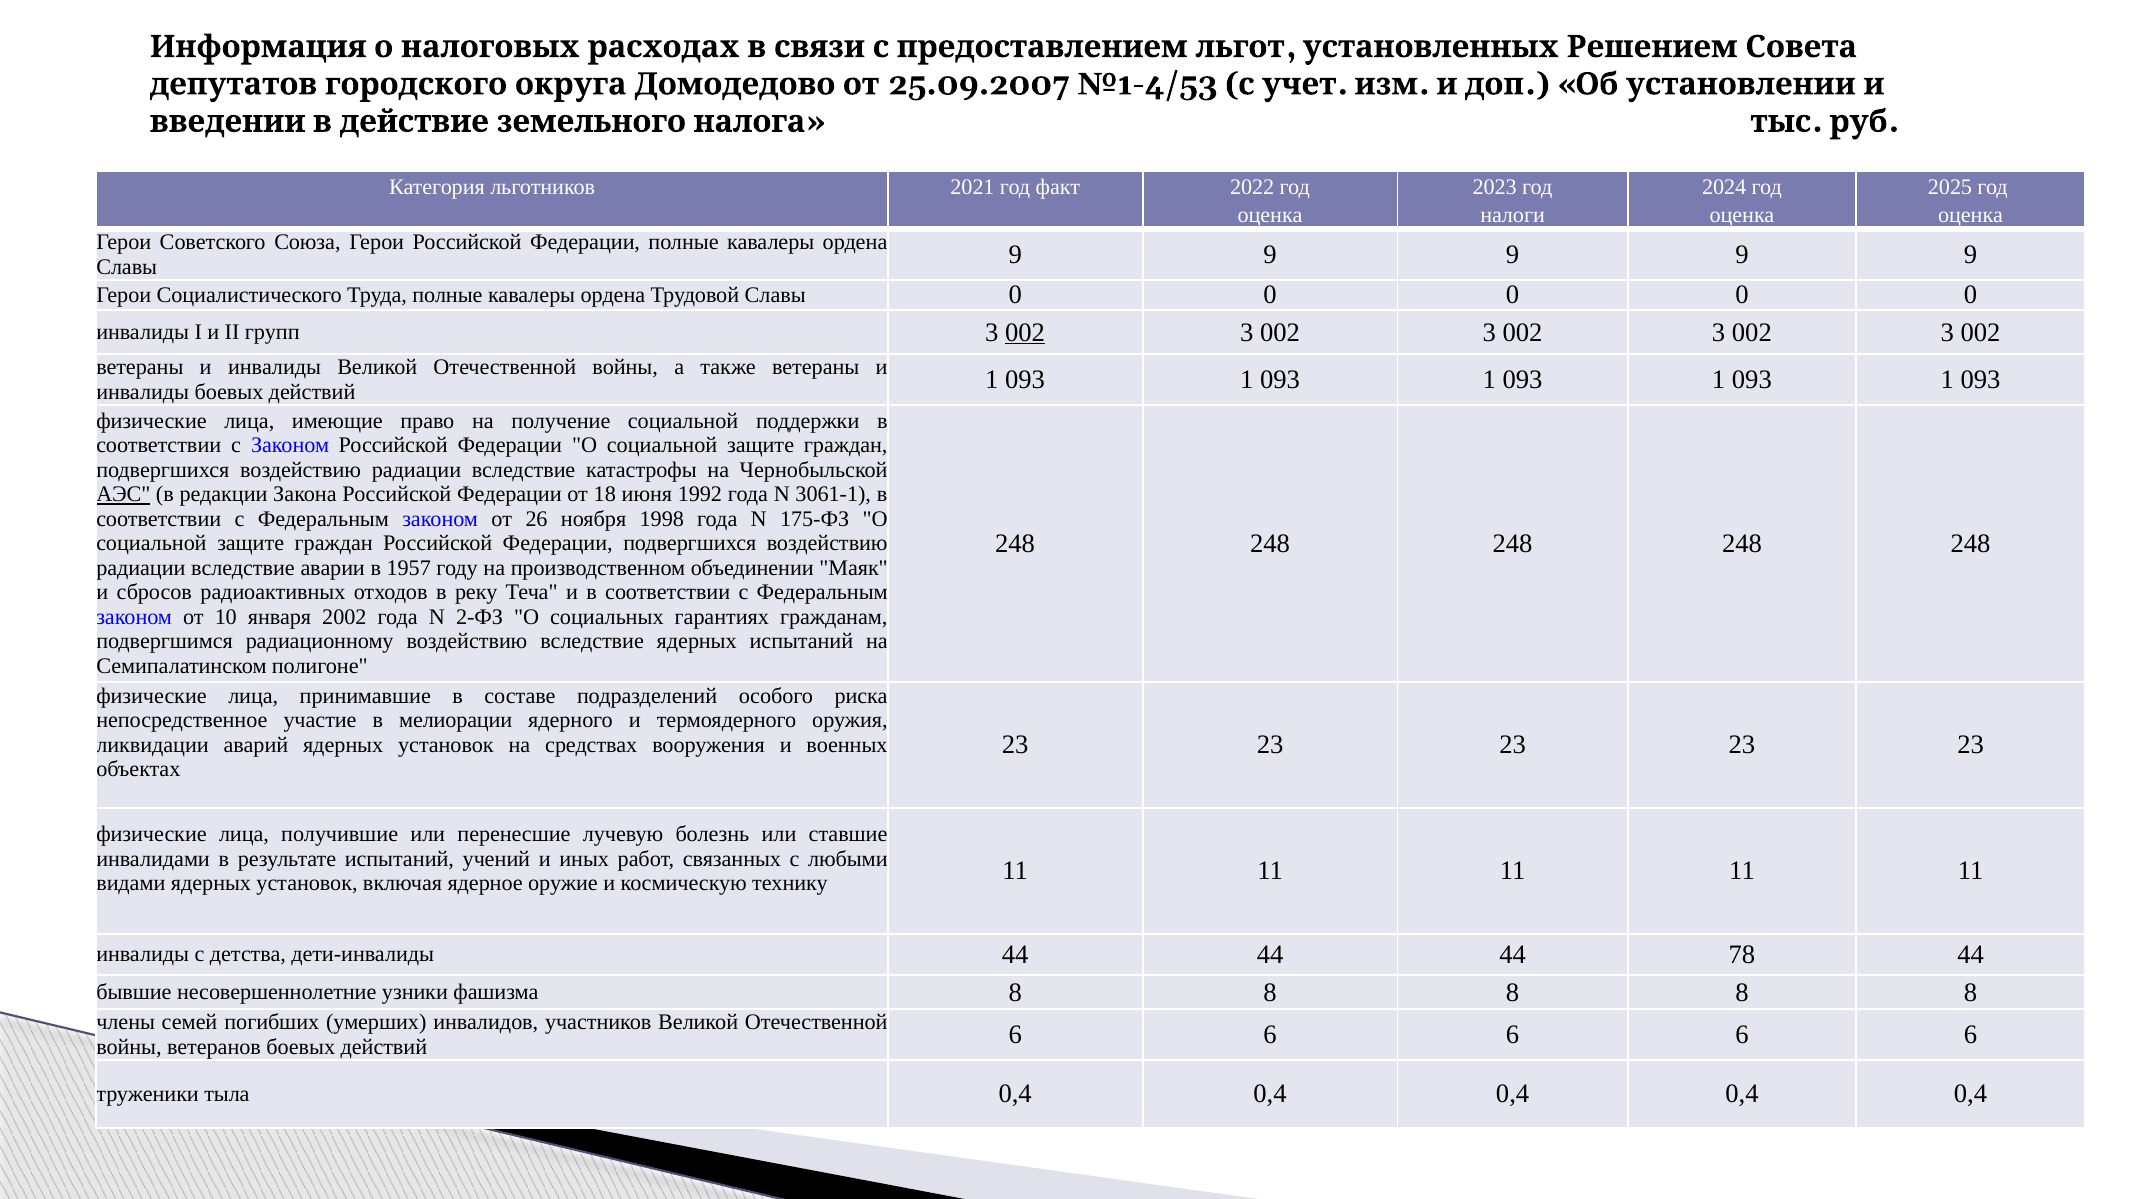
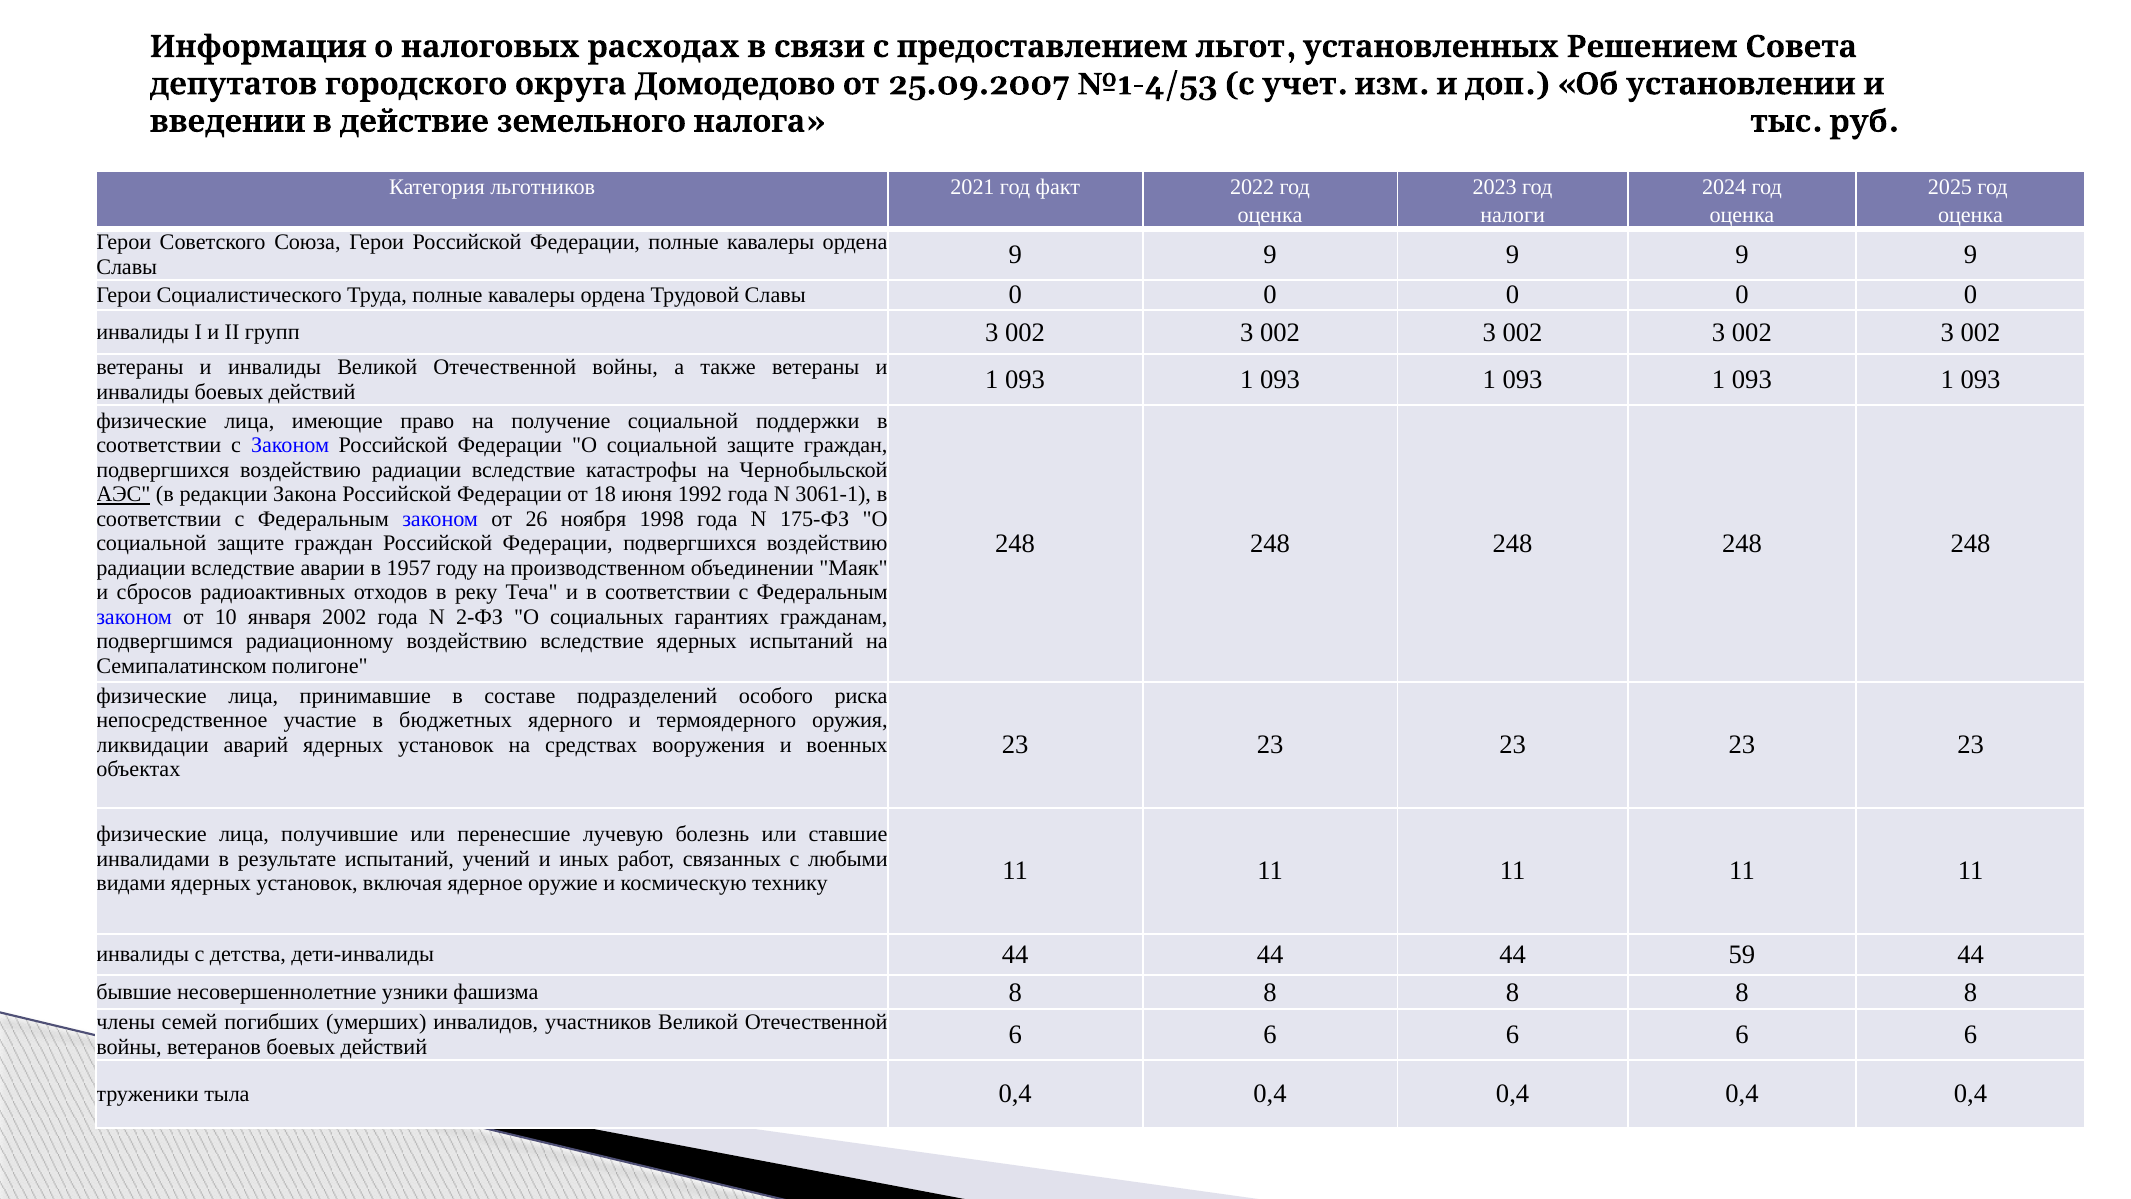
002 at (1025, 332) underline: present -> none
мелиорации: мелиорации -> бюджетных
78: 78 -> 59
